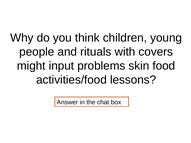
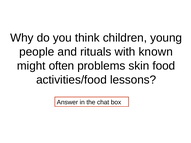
covers: covers -> known
input: input -> often
